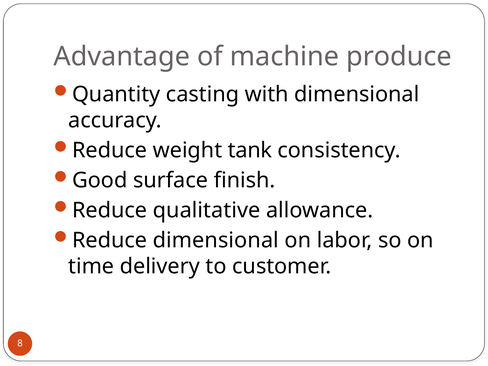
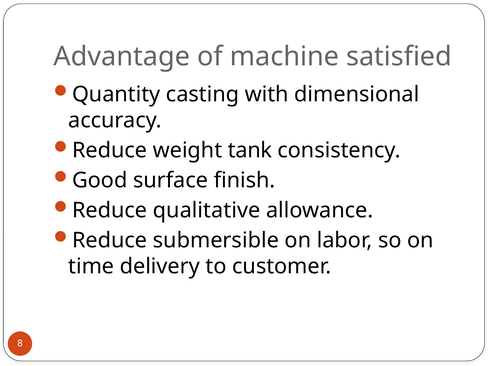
produce: produce -> satisfied
Reduce dimensional: dimensional -> submersible
